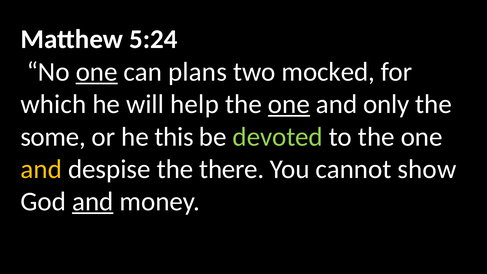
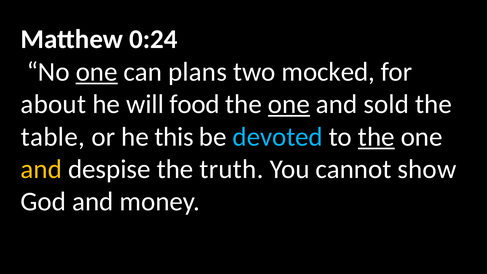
5:24: 5:24 -> 0:24
which: which -> about
help: help -> food
only: only -> sold
some: some -> table
devoted colour: light green -> light blue
the at (376, 137) underline: none -> present
there: there -> truth
and at (93, 202) underline: present -> none
